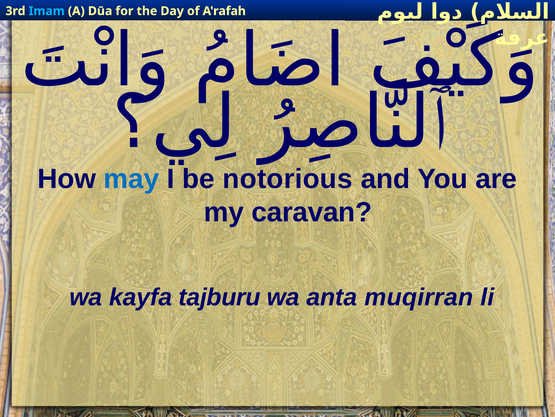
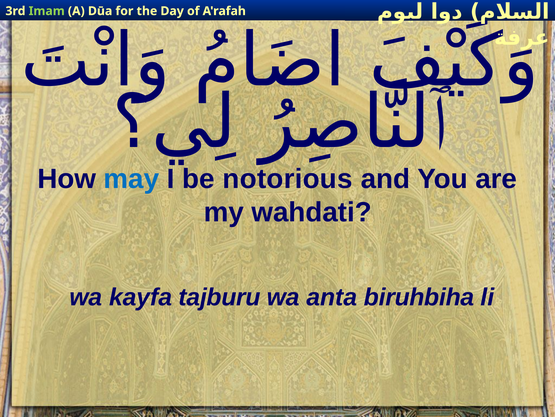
Imam colour: light blue -> light green
caravan: caravan -> wahdati
muqirran: muqirran -> biruhbiha
